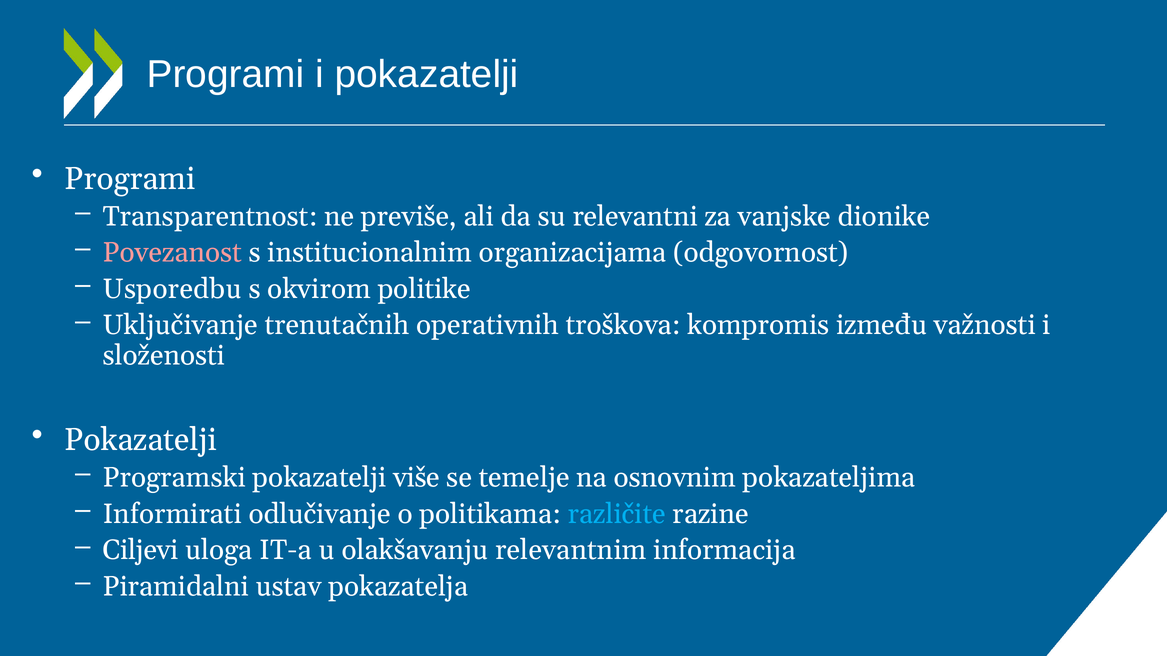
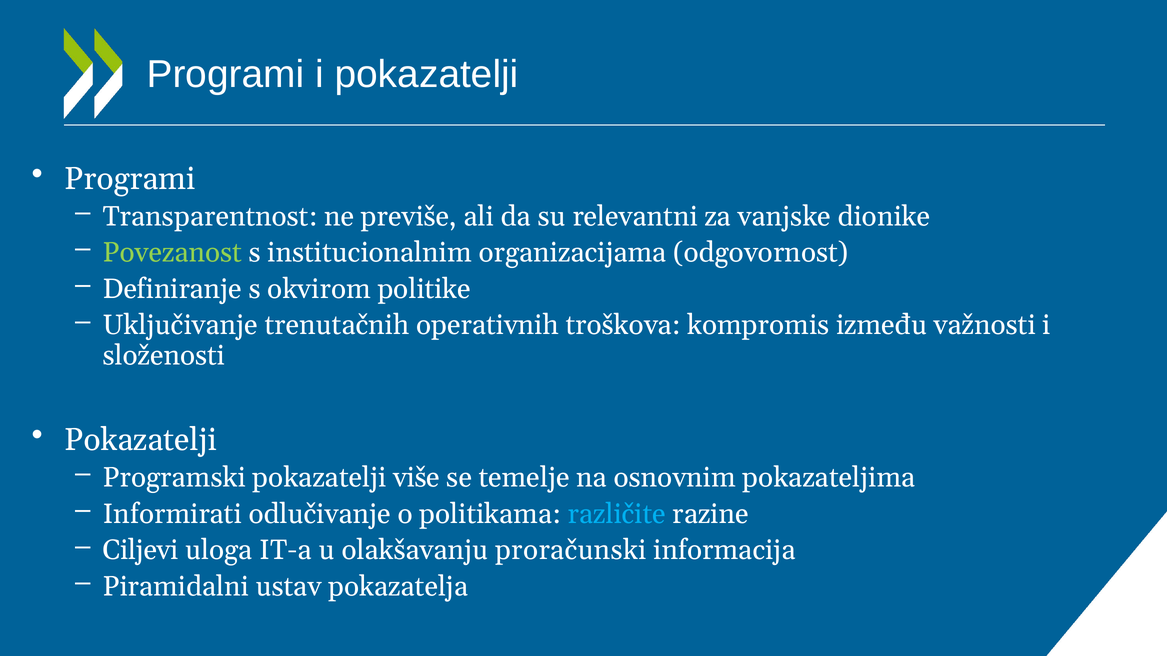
Povezanost colour: pink -> light green
Usporedbu: Usporedbu -> Definiranje
relevantnim: relevantnim -> proračunski
